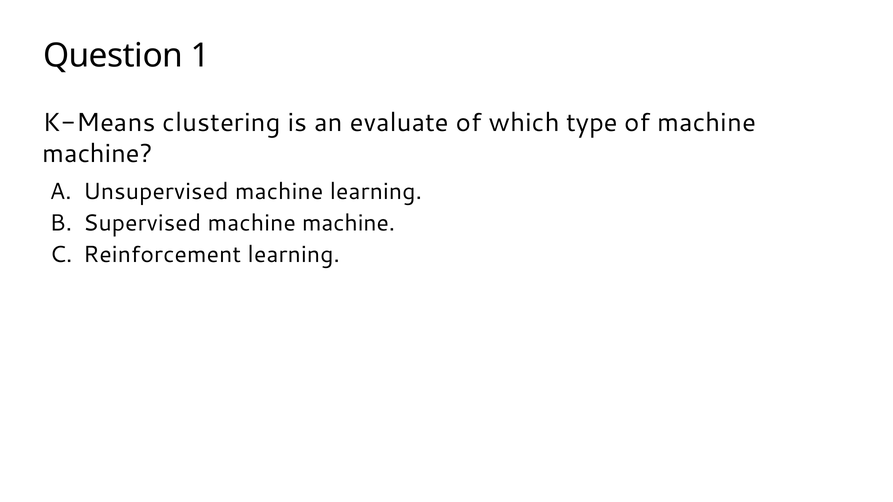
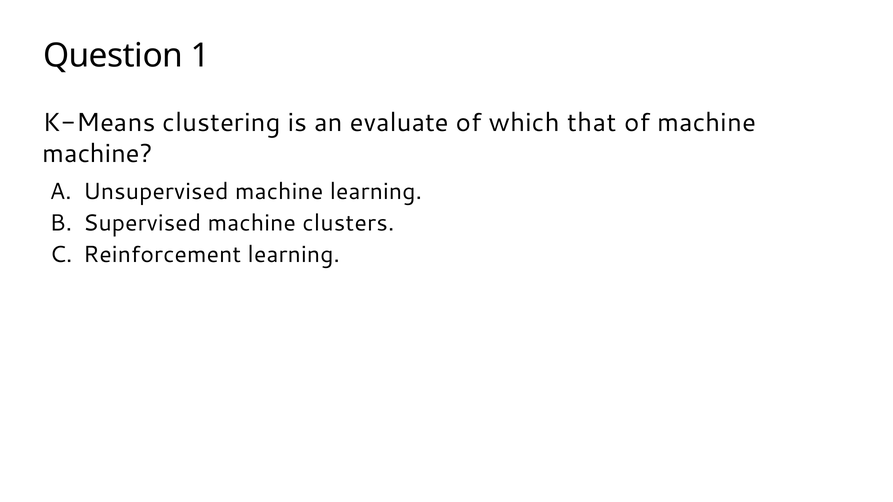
type: type -> that
Supervised machine machine: machine -> clusters
